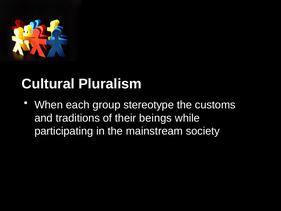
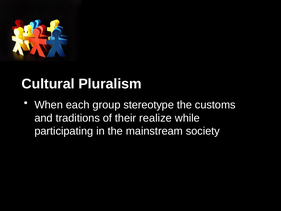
beings: beings -> realize
